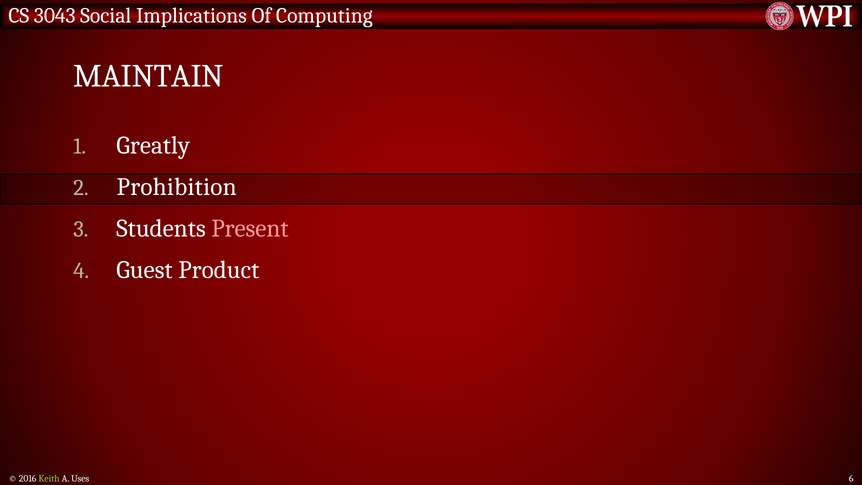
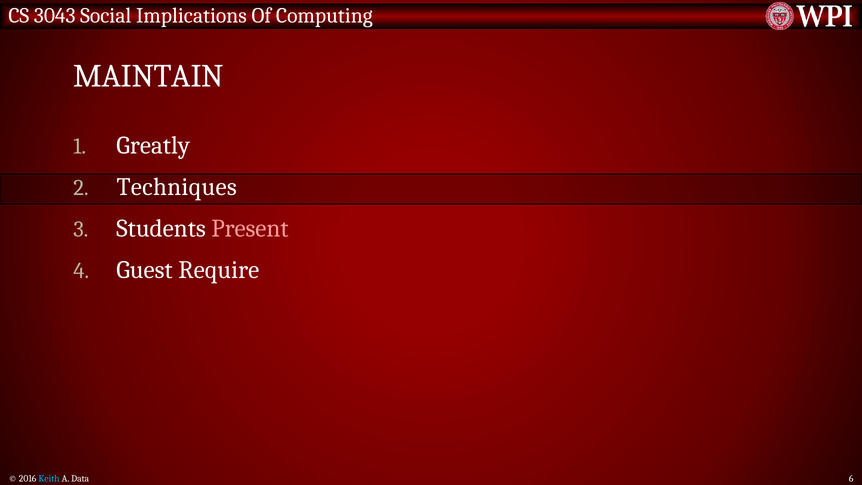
Prohibition: Prohibition -> Techniques
Product: Product -> Require
Keith colour: light green -> light blue
Uses: Uses -> Data
